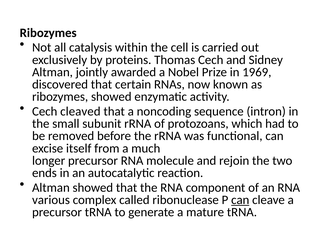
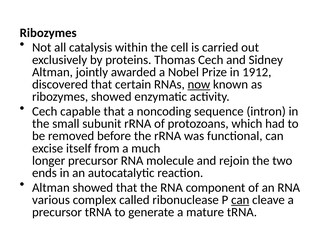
1969: 1969 -> 1912
now underline: none -> present
cleaved: cleaved -> capable
